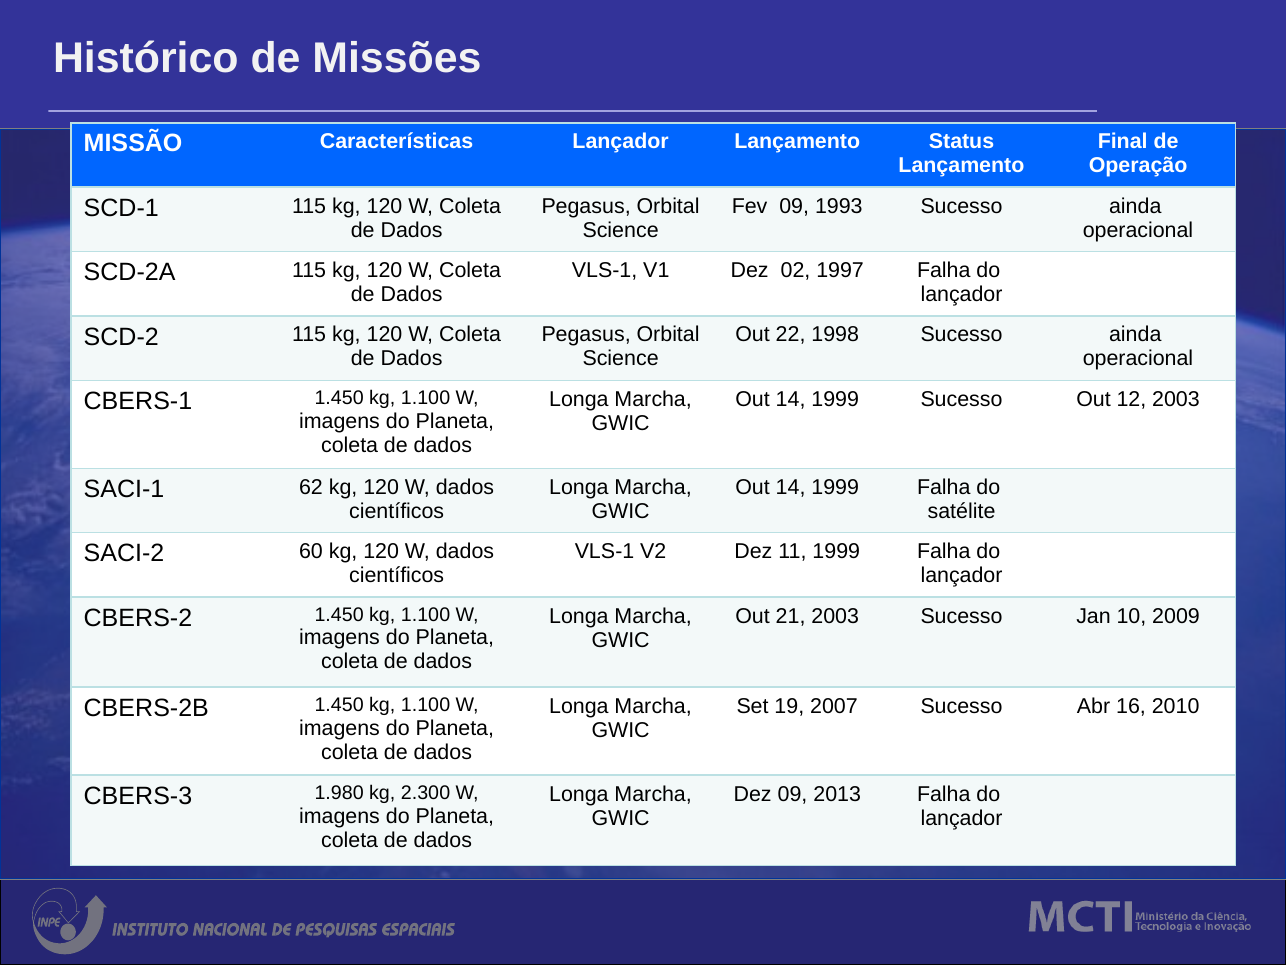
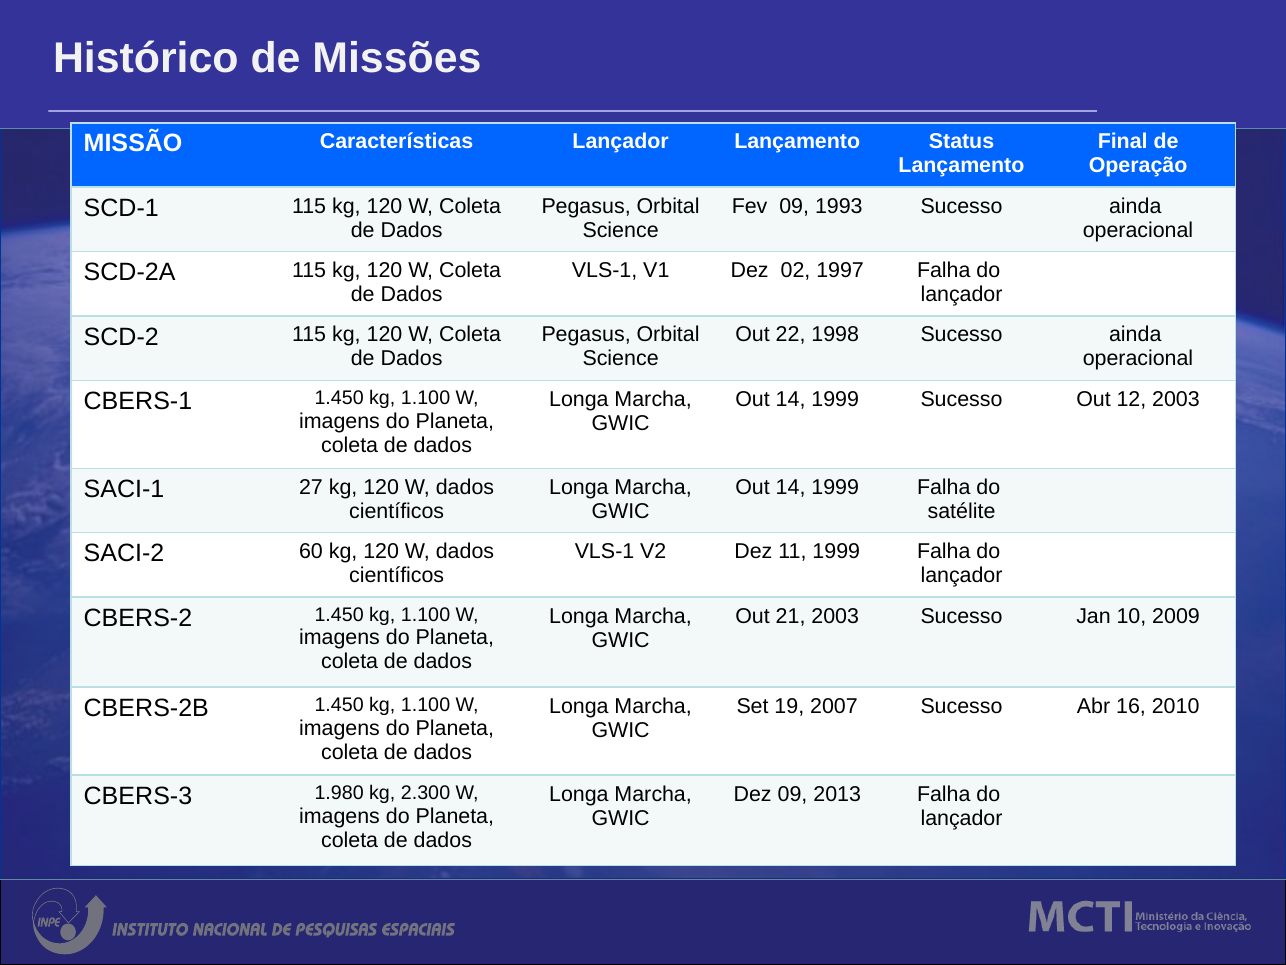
62: 62 -> 27
